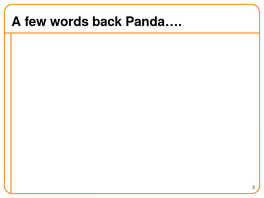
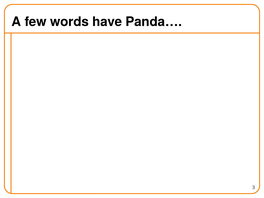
back: back -> have
